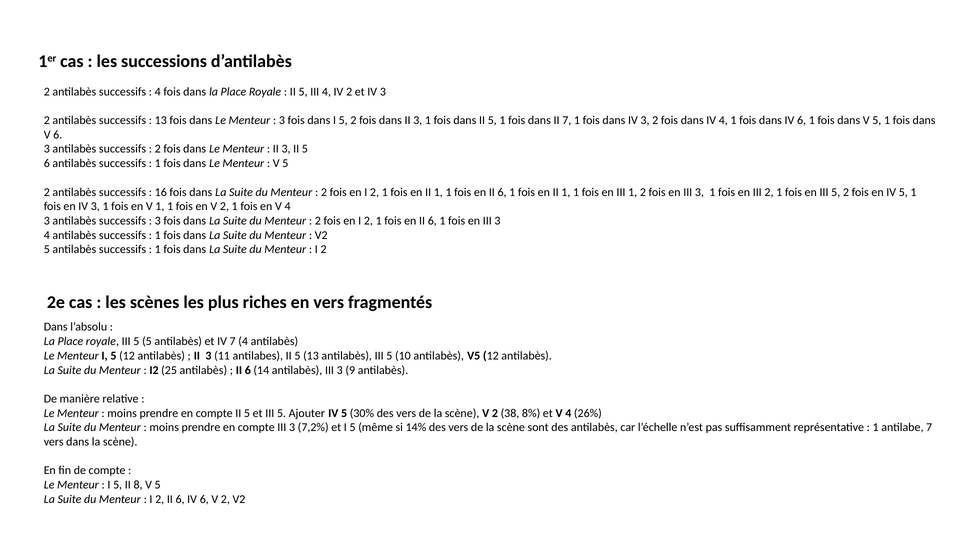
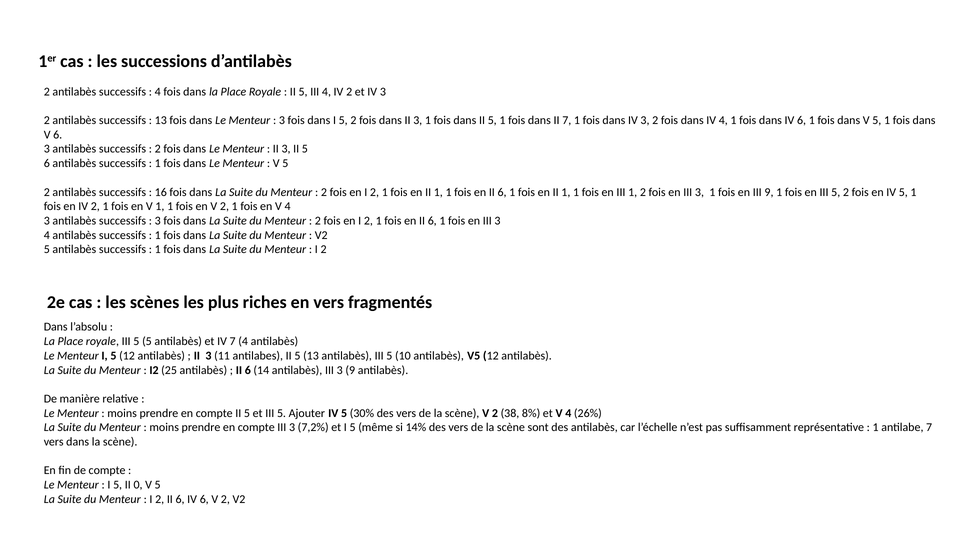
III 2: 2 -> 9
en IV 3: 3 -> 2
8: 8 -> 0
